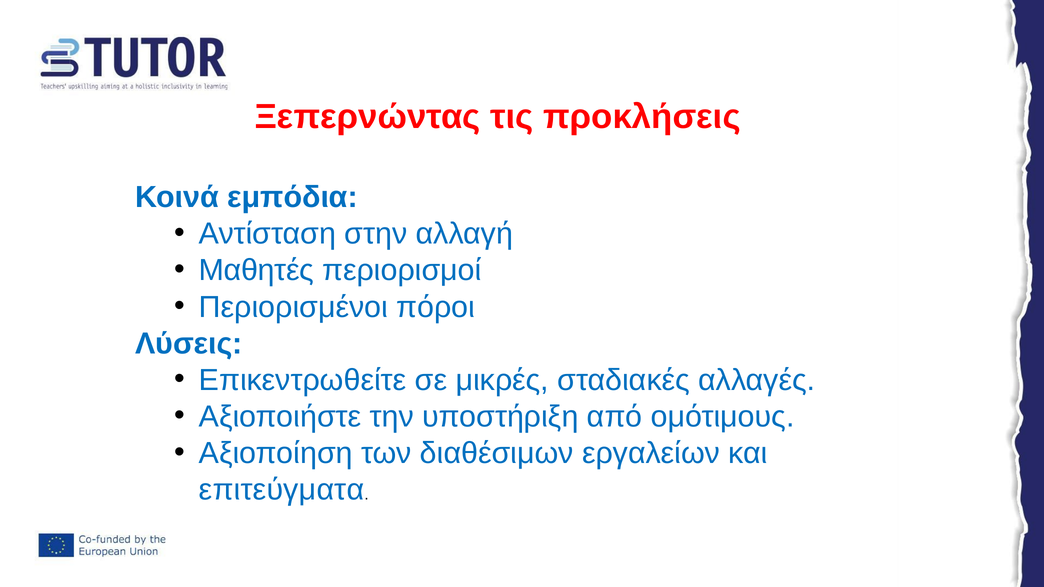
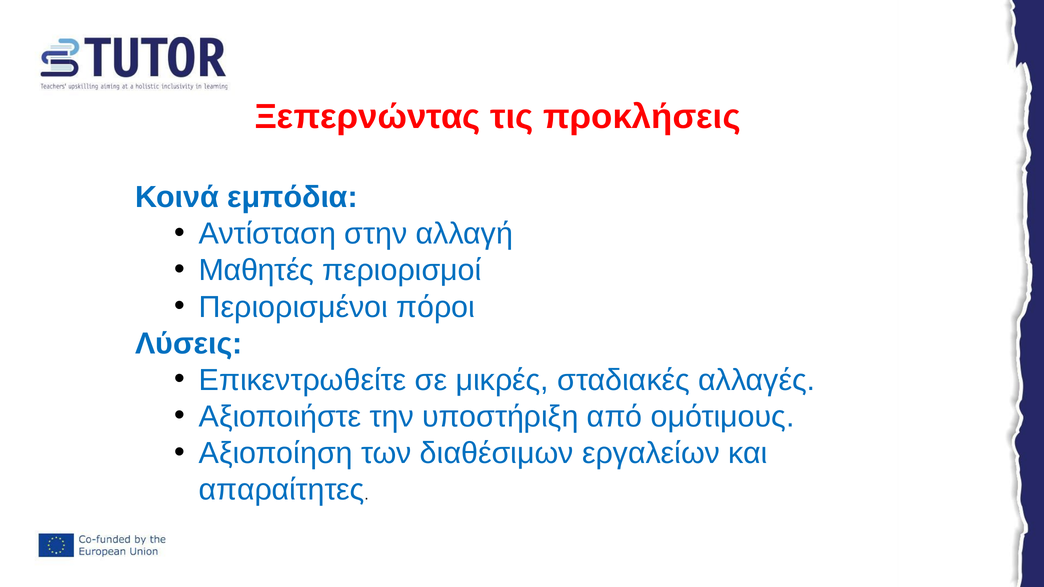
επιτεύγματα: επιτεύγματα -> απαραίτητες
